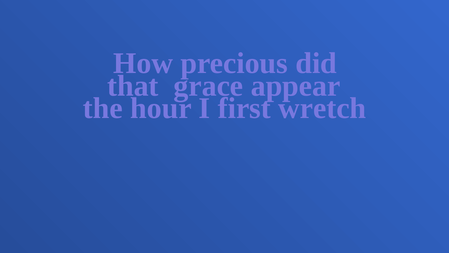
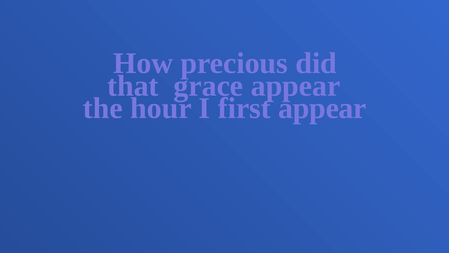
first wretch: wretch -> appear
